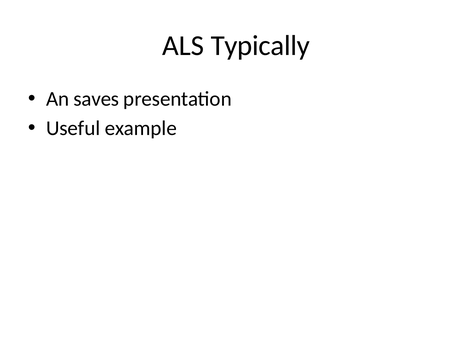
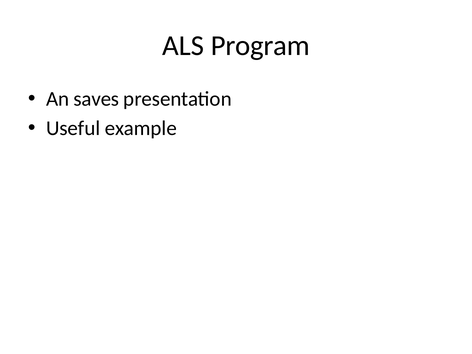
Typically: Typically -> Program
